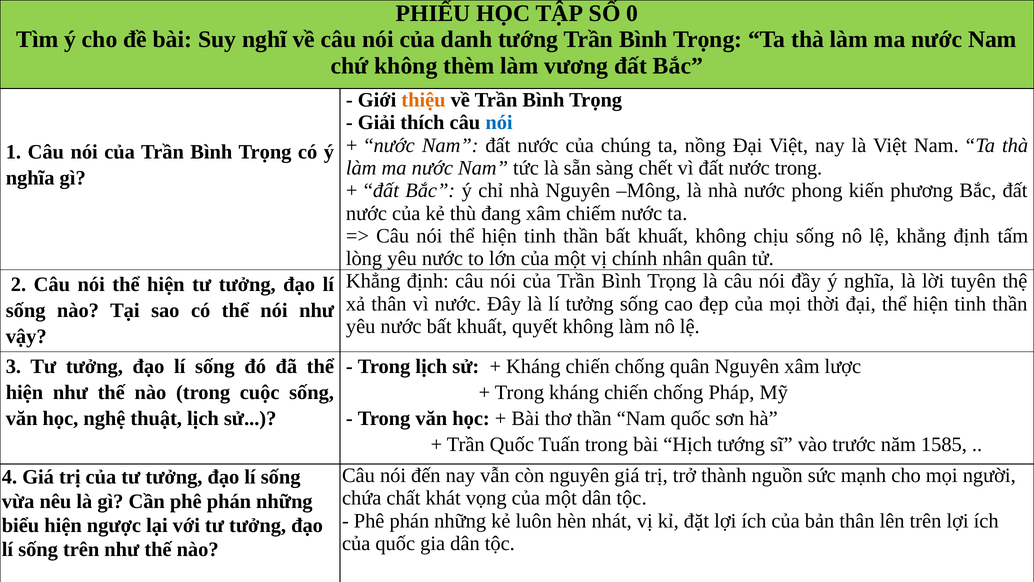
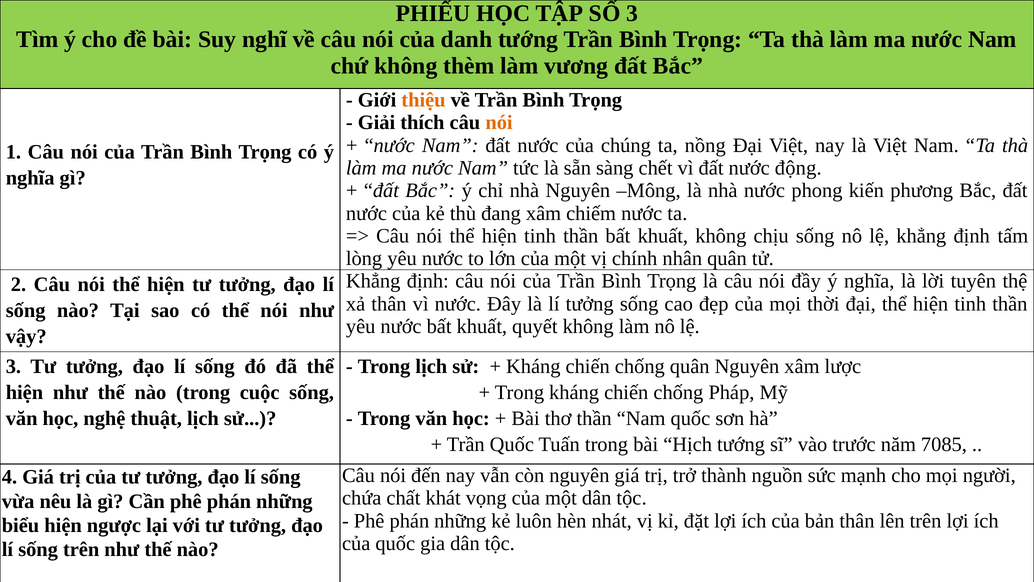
SỐ 0: 0 -> 3
nói at (499, 123) colour: blue -> orange
nước trong: trong -> động
1585: 1585 -> 7085
